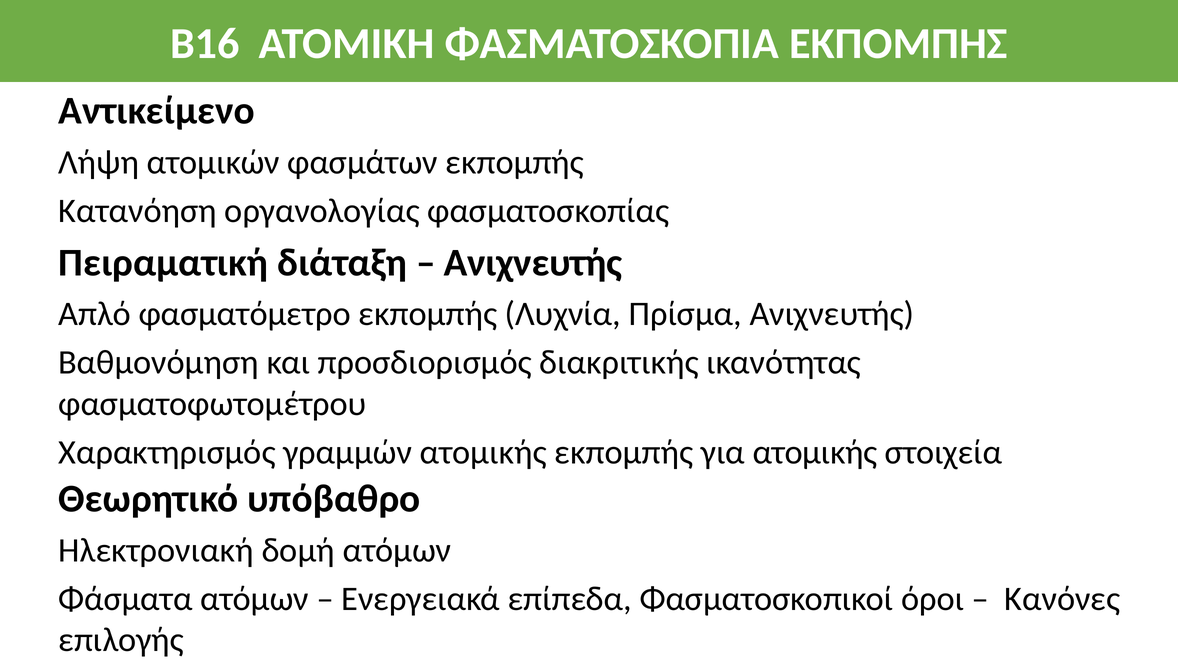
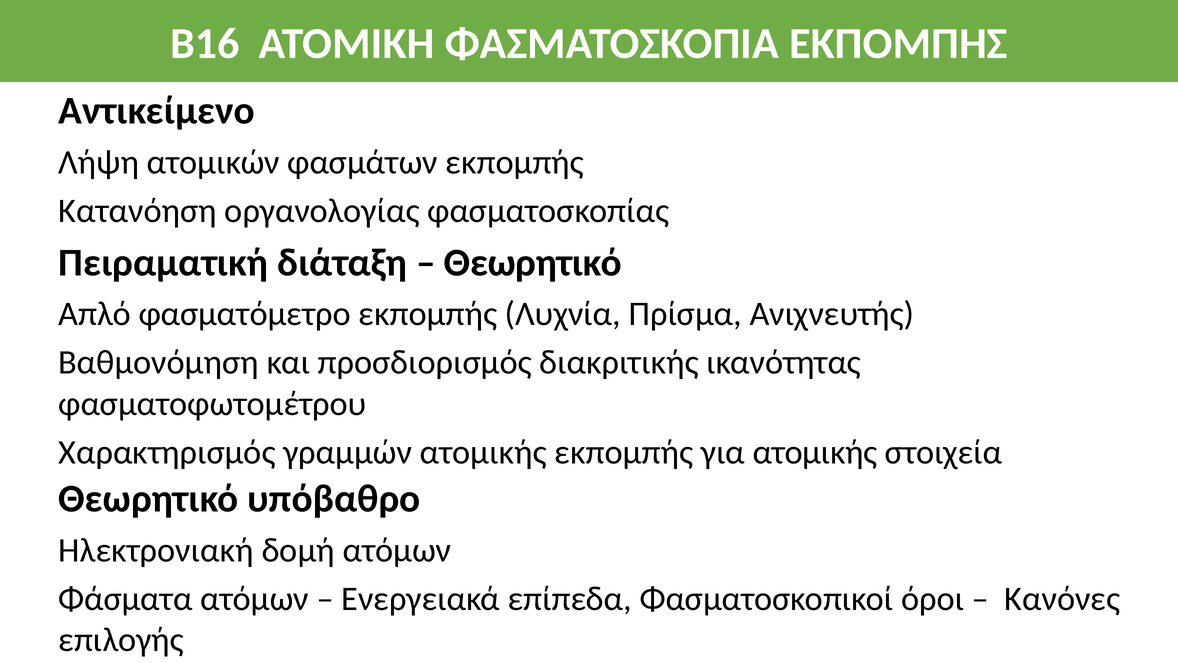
Ανιχνευτής at (533, 262): Ανιχνευτής -> Θεωρητικό
